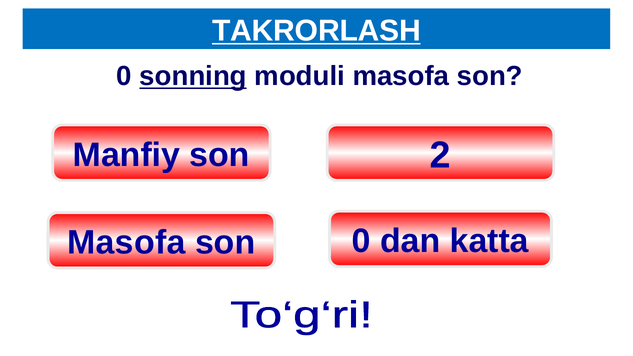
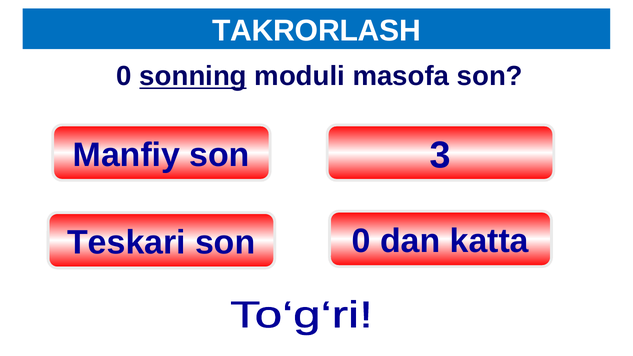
TAKRORLASH underline: present -> none
2: 2 -> 3
Masofa at (126, 243): Masofa -> Teskari
